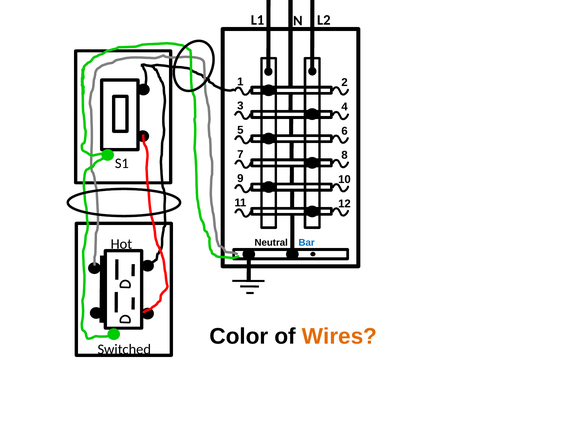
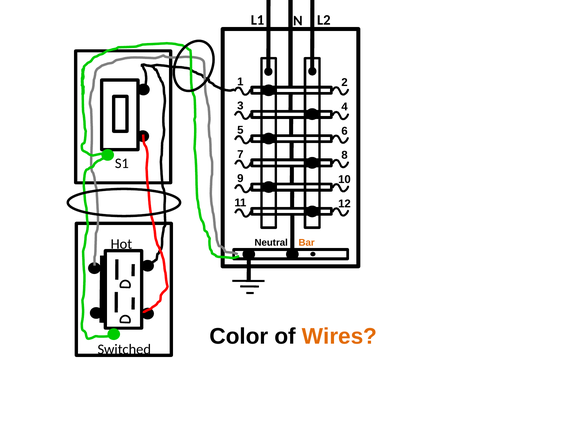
Bar colour: blue -> orange
